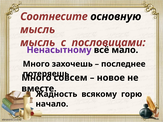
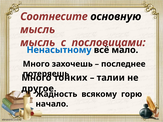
Ненасытному colour: purple -> blue
совсем: совсем -> тонких
новое: новое -> талии
вместе: вместе -> другое
